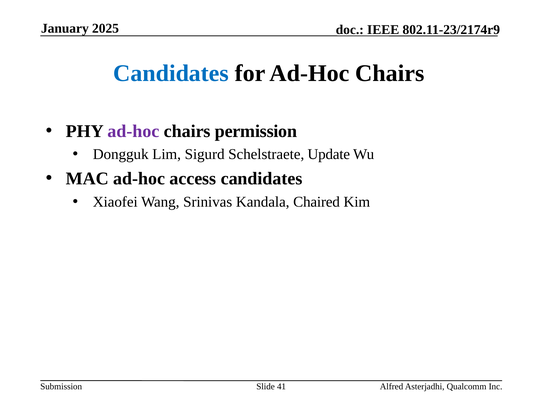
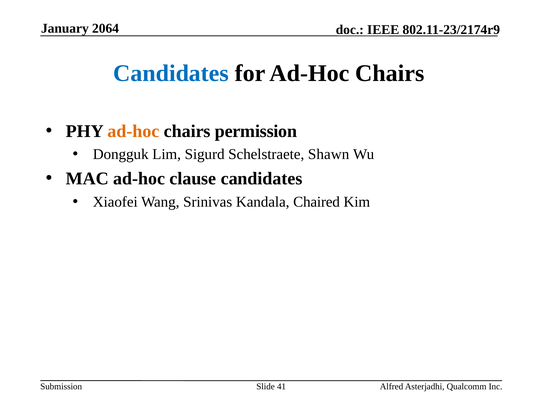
2025: 2025 -> 2064
ad-hoc at (133, 131) colour: purple -> orange
Update: Update -> Shawn
access: access -> clause
